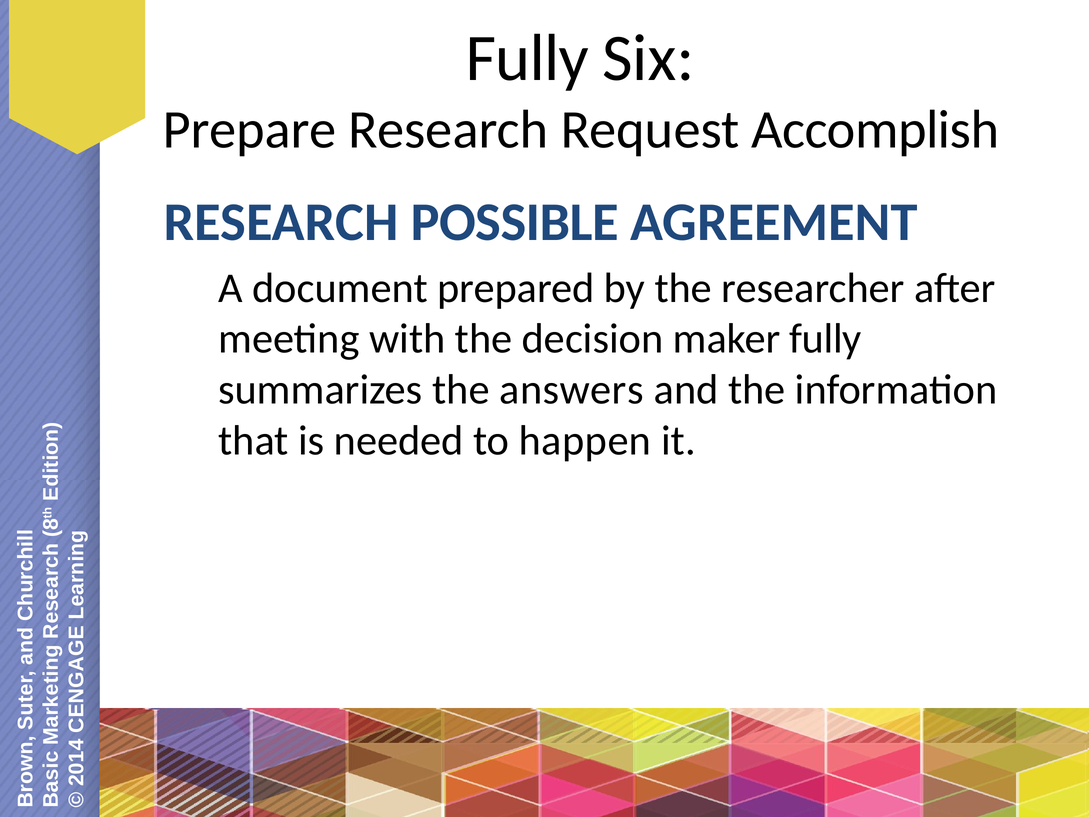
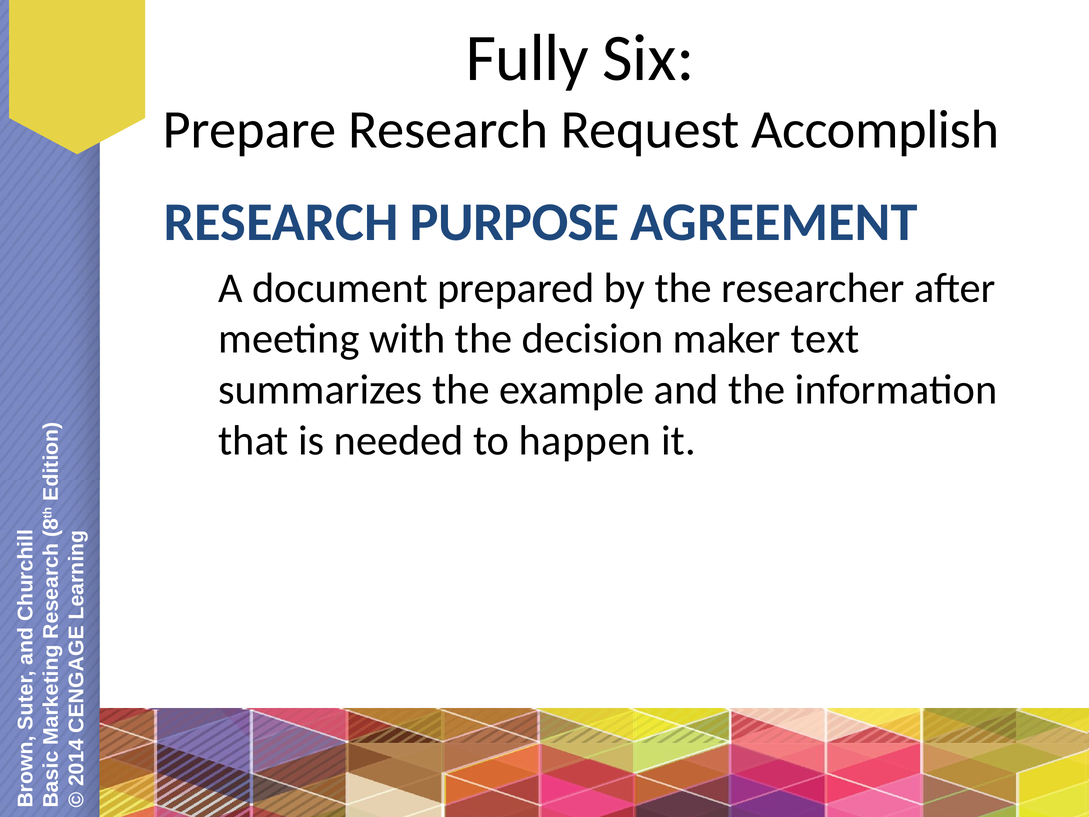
POSSIBLE: POSSIBLE -> PURPOSE
maker fully: fully -> text
answers: answers -> example
